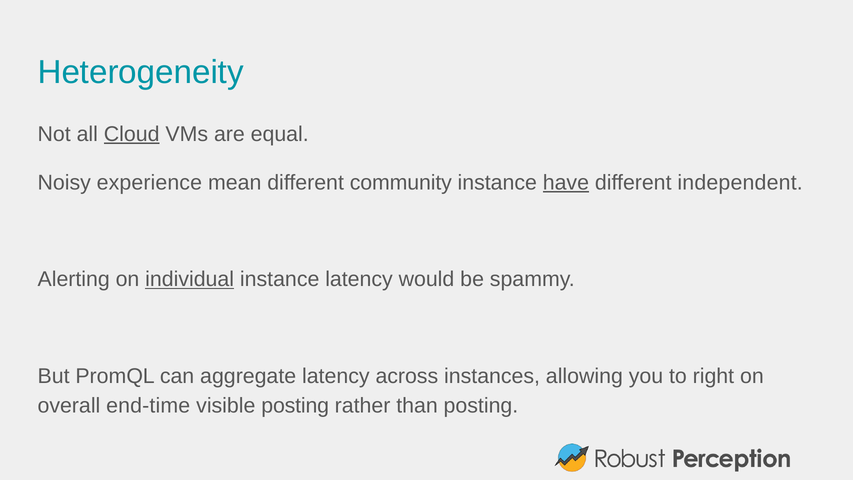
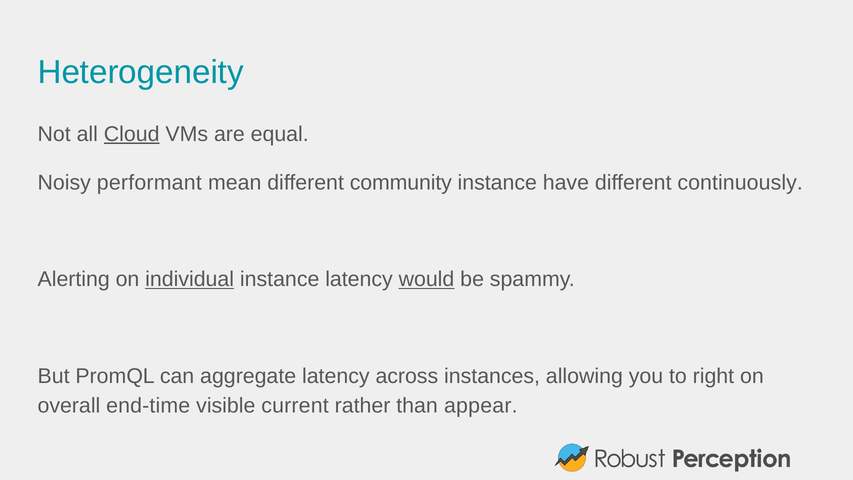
experience: experience -> performant
have underline: present -> none
independent: independent -> continuously
would underline: none -> present
visible posting: posting -> current
than posting: posting -> appear
